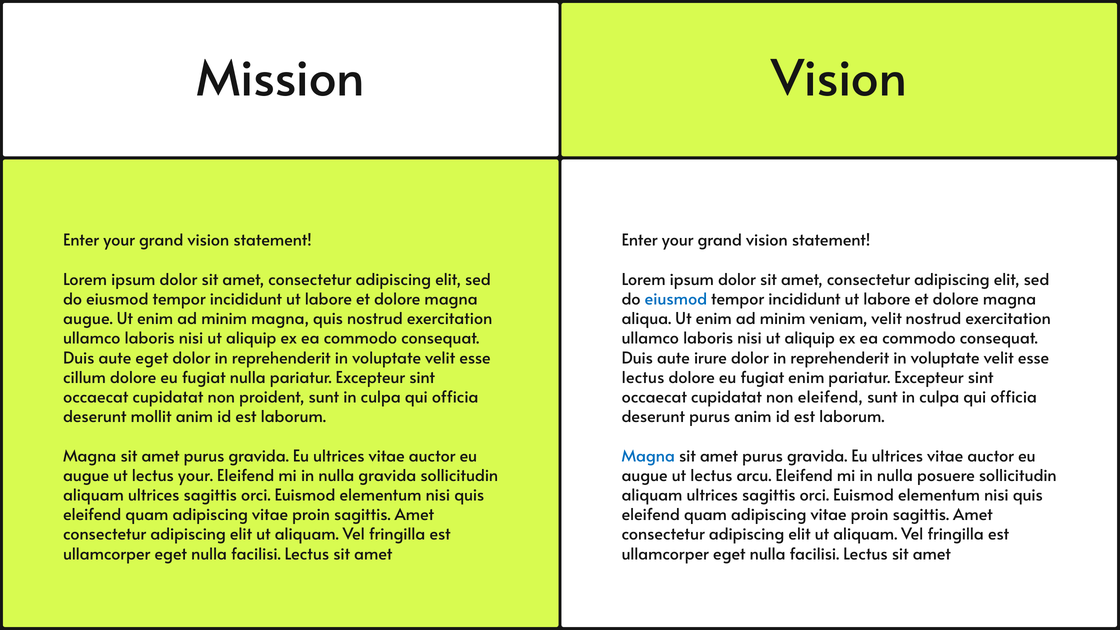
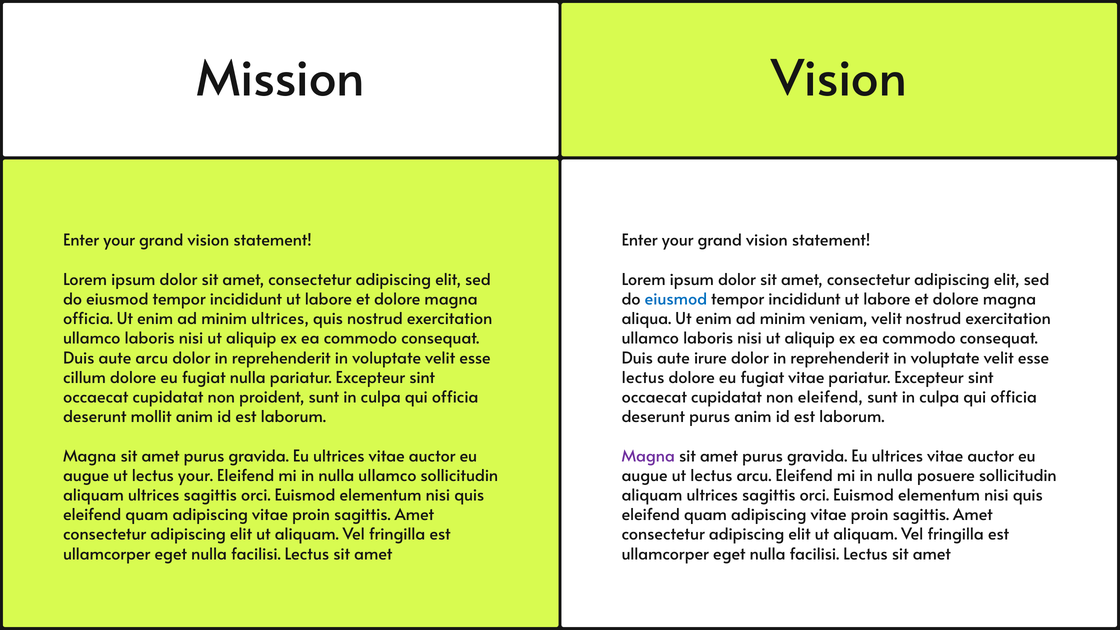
augue at (88, 319): augue -> officia
minim magna: magna -> ultrices
aute eget: eget -> arcu
fugiat enim: enim -> vitae
Magna at (648, 456) colour: blue -> purple
nulla gravida: gravida -> ullamco
